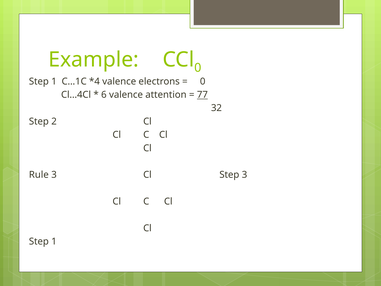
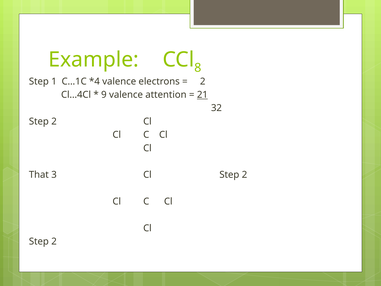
0 at (198, 68): 0 -> 8
0 at (203, 81): 0 -> 2
6: 6 -> 9
77: 77 -> 21
Rule: Rule -> That
3 Cl Step 3: 3 -> 2
1 at (54, 241): 1 -> 2
